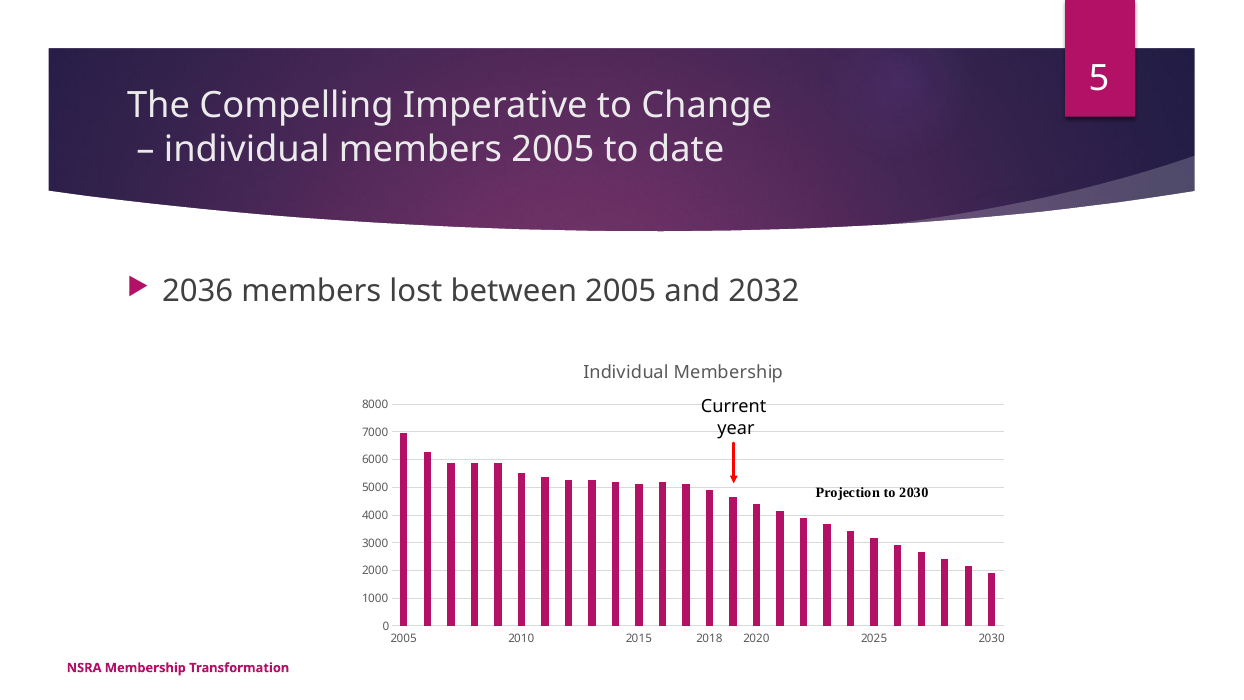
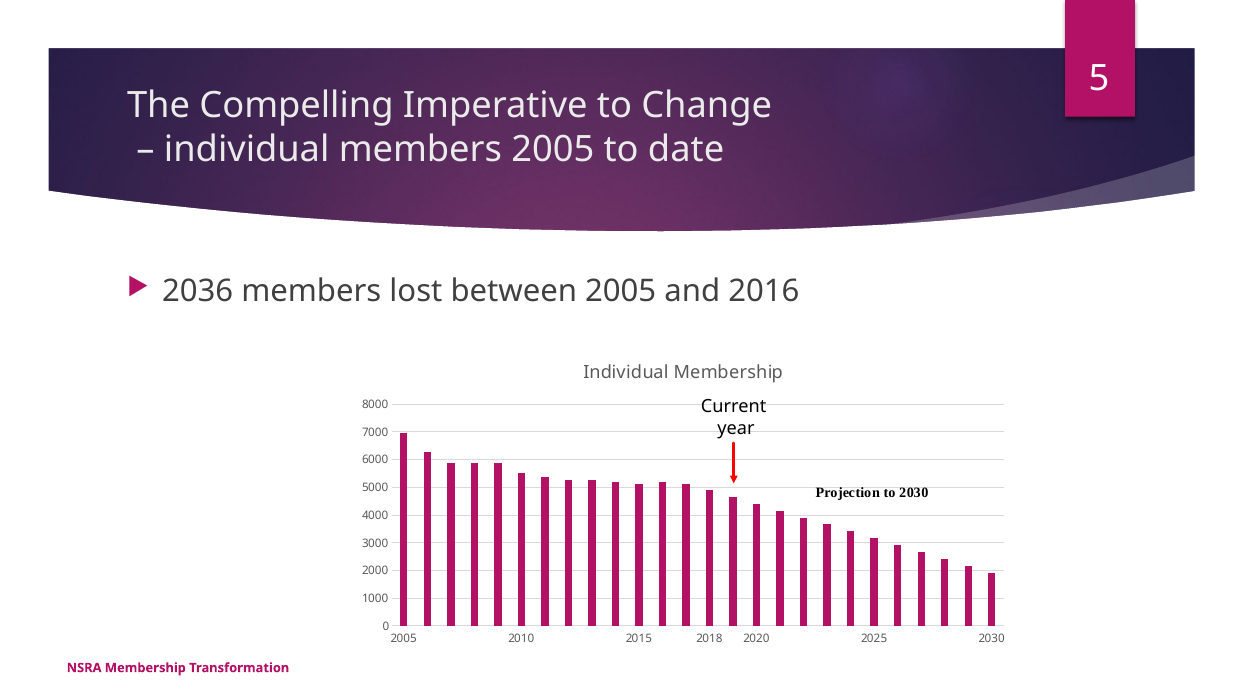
2032: 2032 -> 2016
